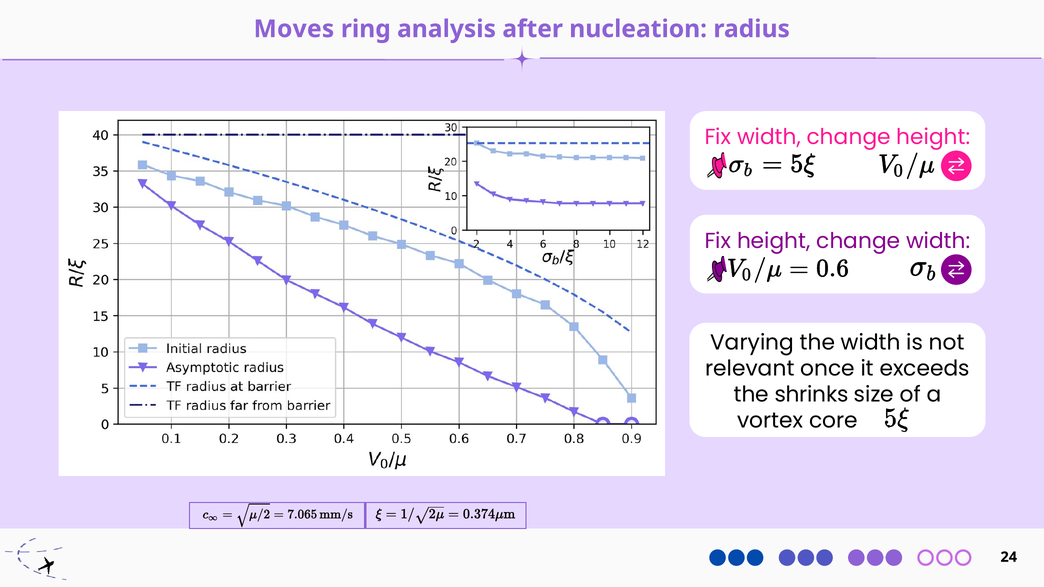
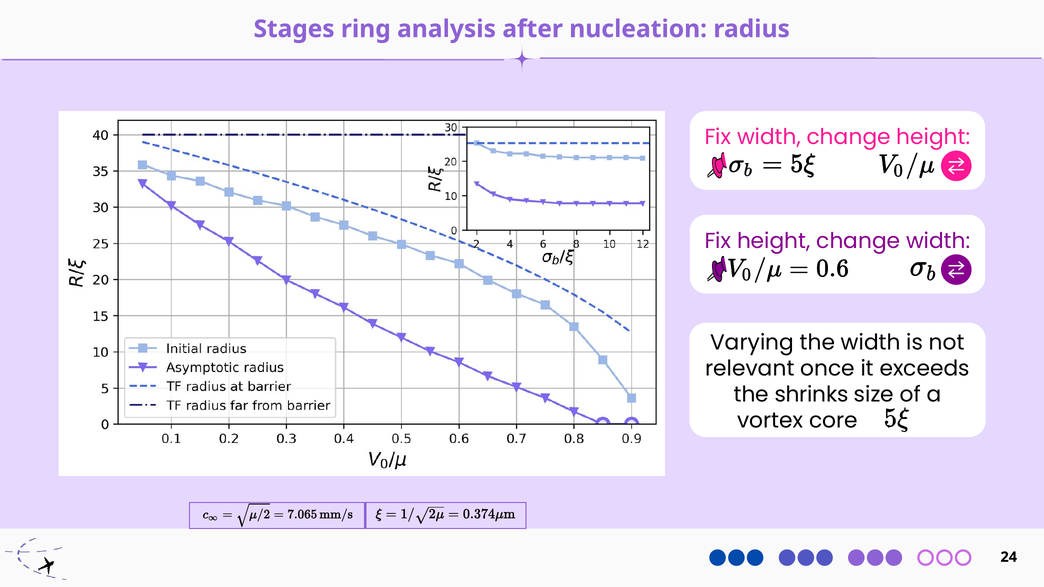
Moves: Moves -> Stages
